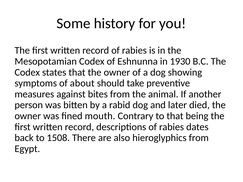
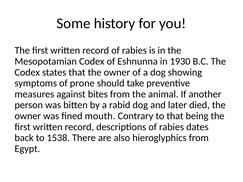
about: about -> prone
1508: 1508 -> 1538
